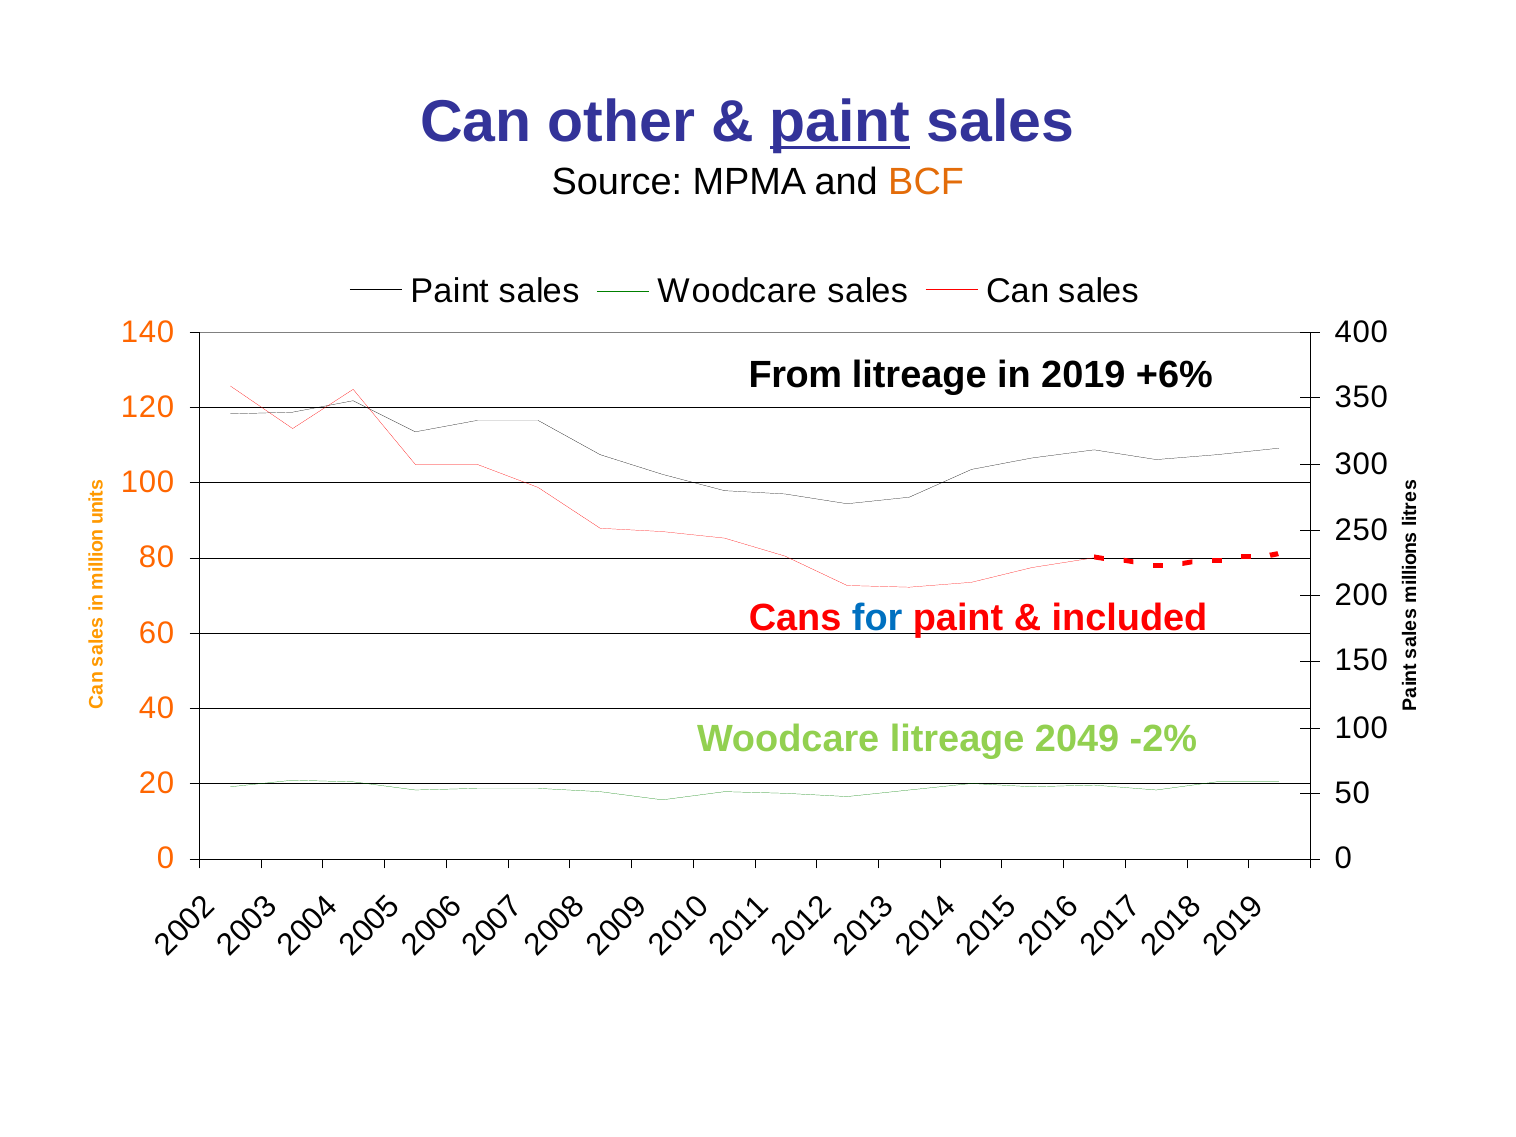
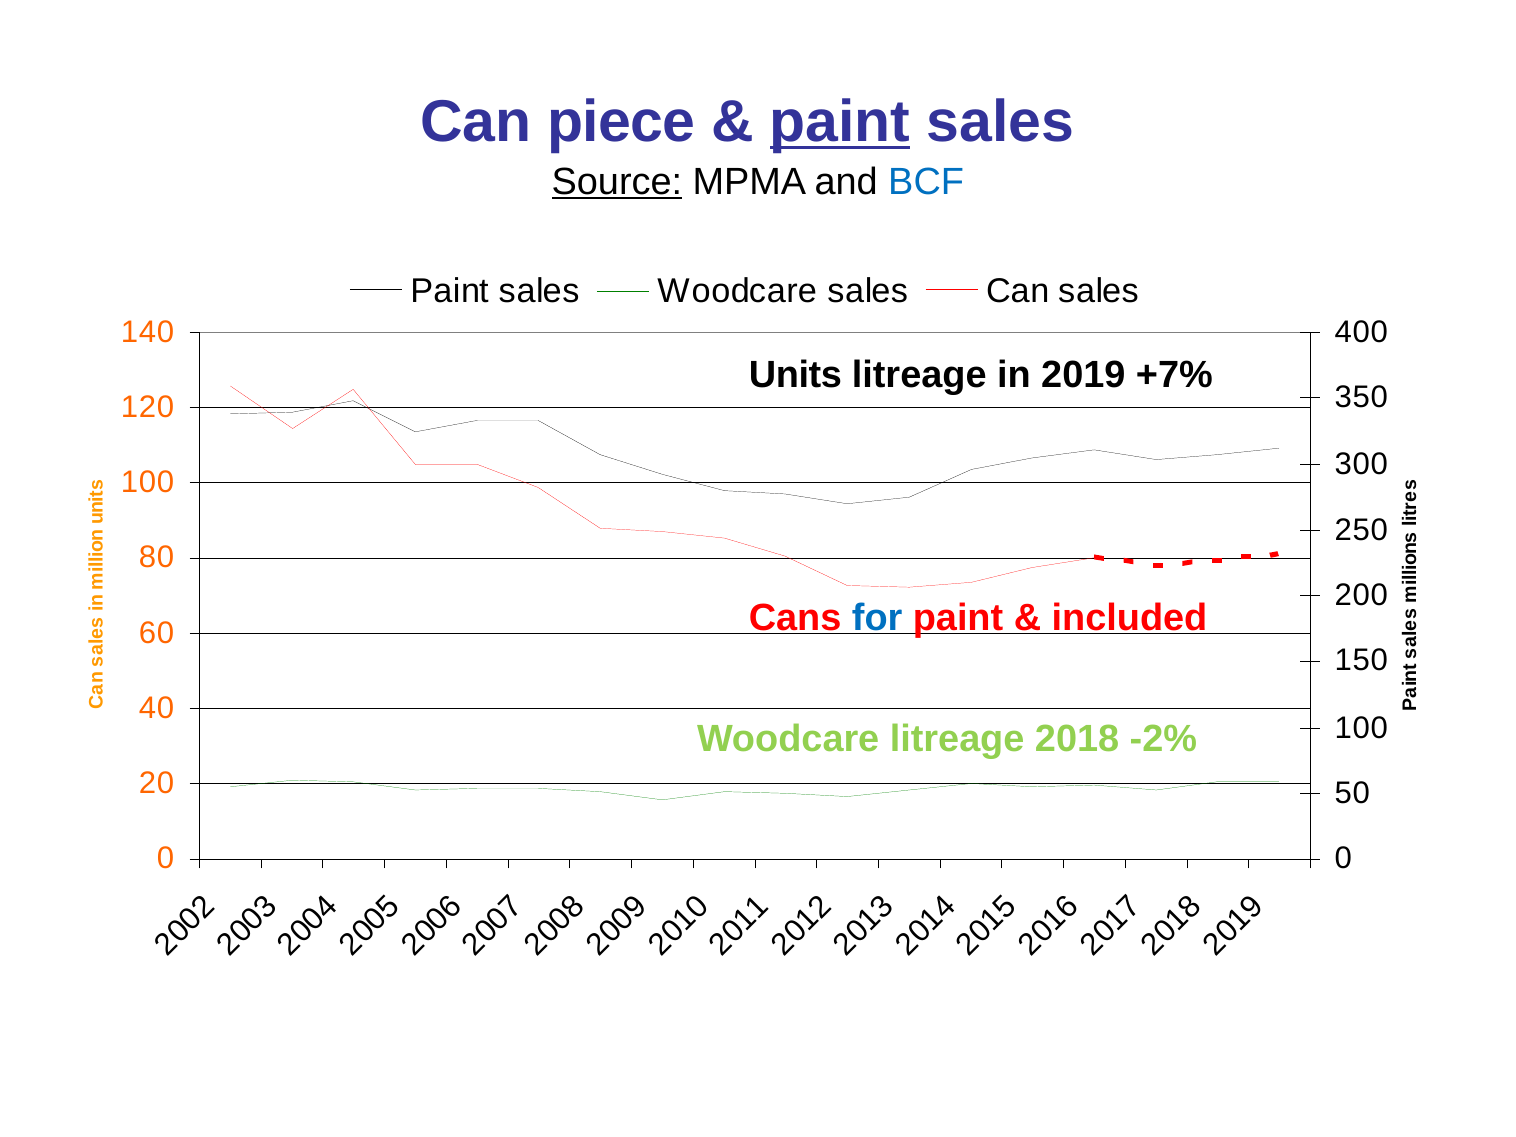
other: other -> piece
Source underline: none -> present
BCF colour: orange -> blue
From: From -> Units
+6%: +6% -> +7%
2049: 2049 -> 2018
